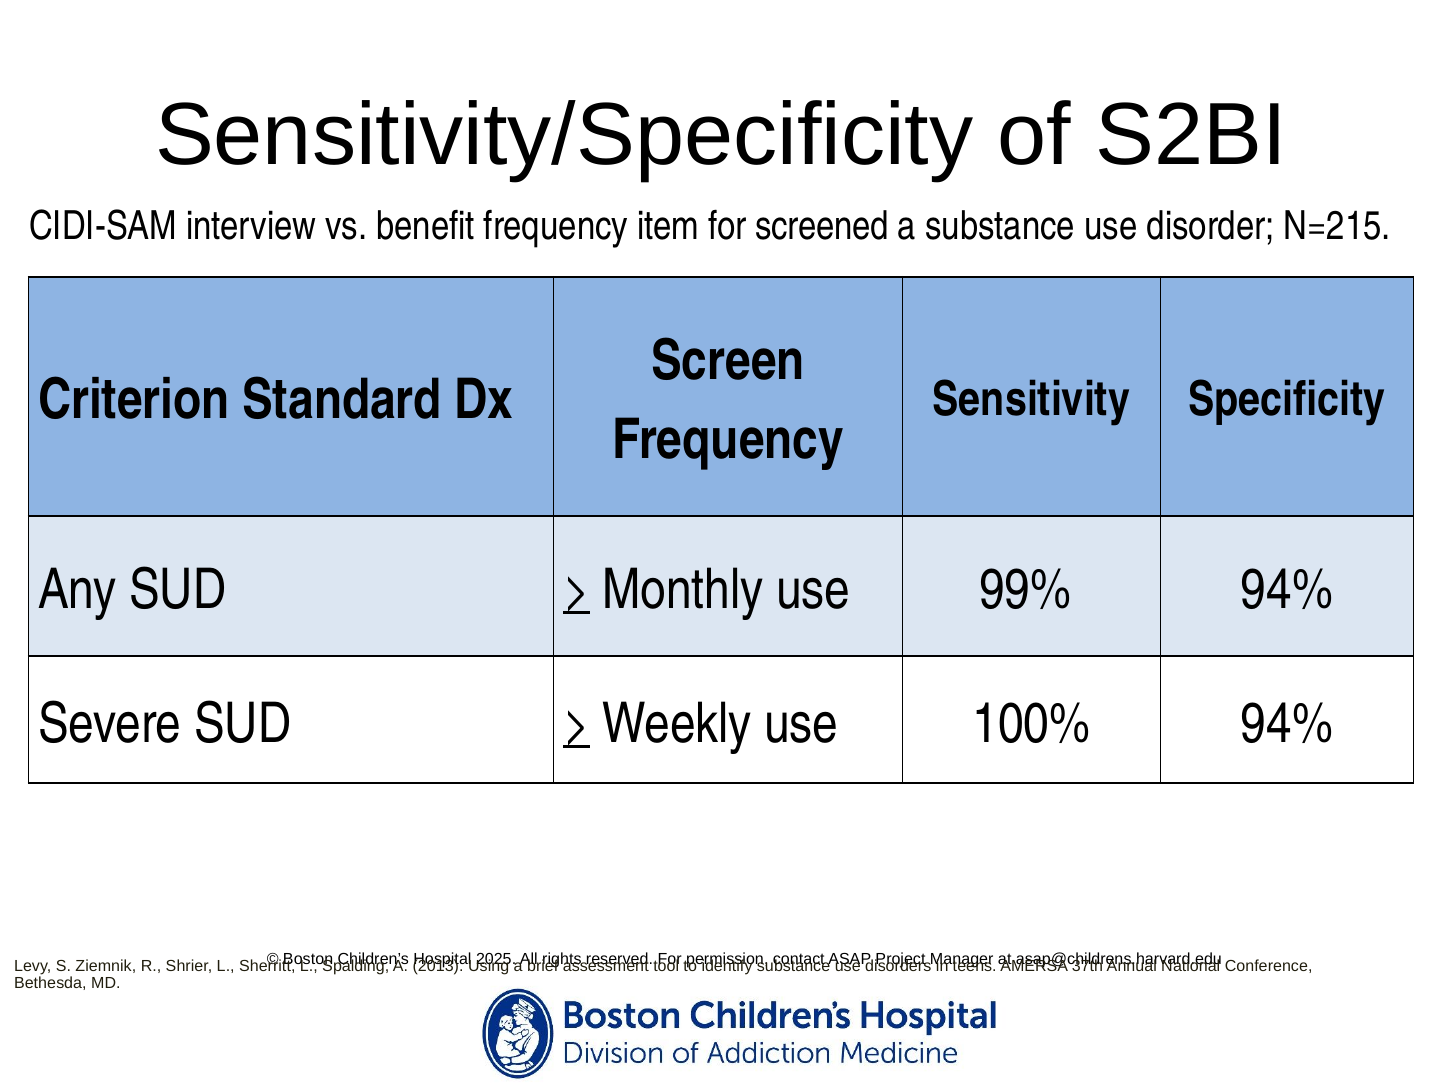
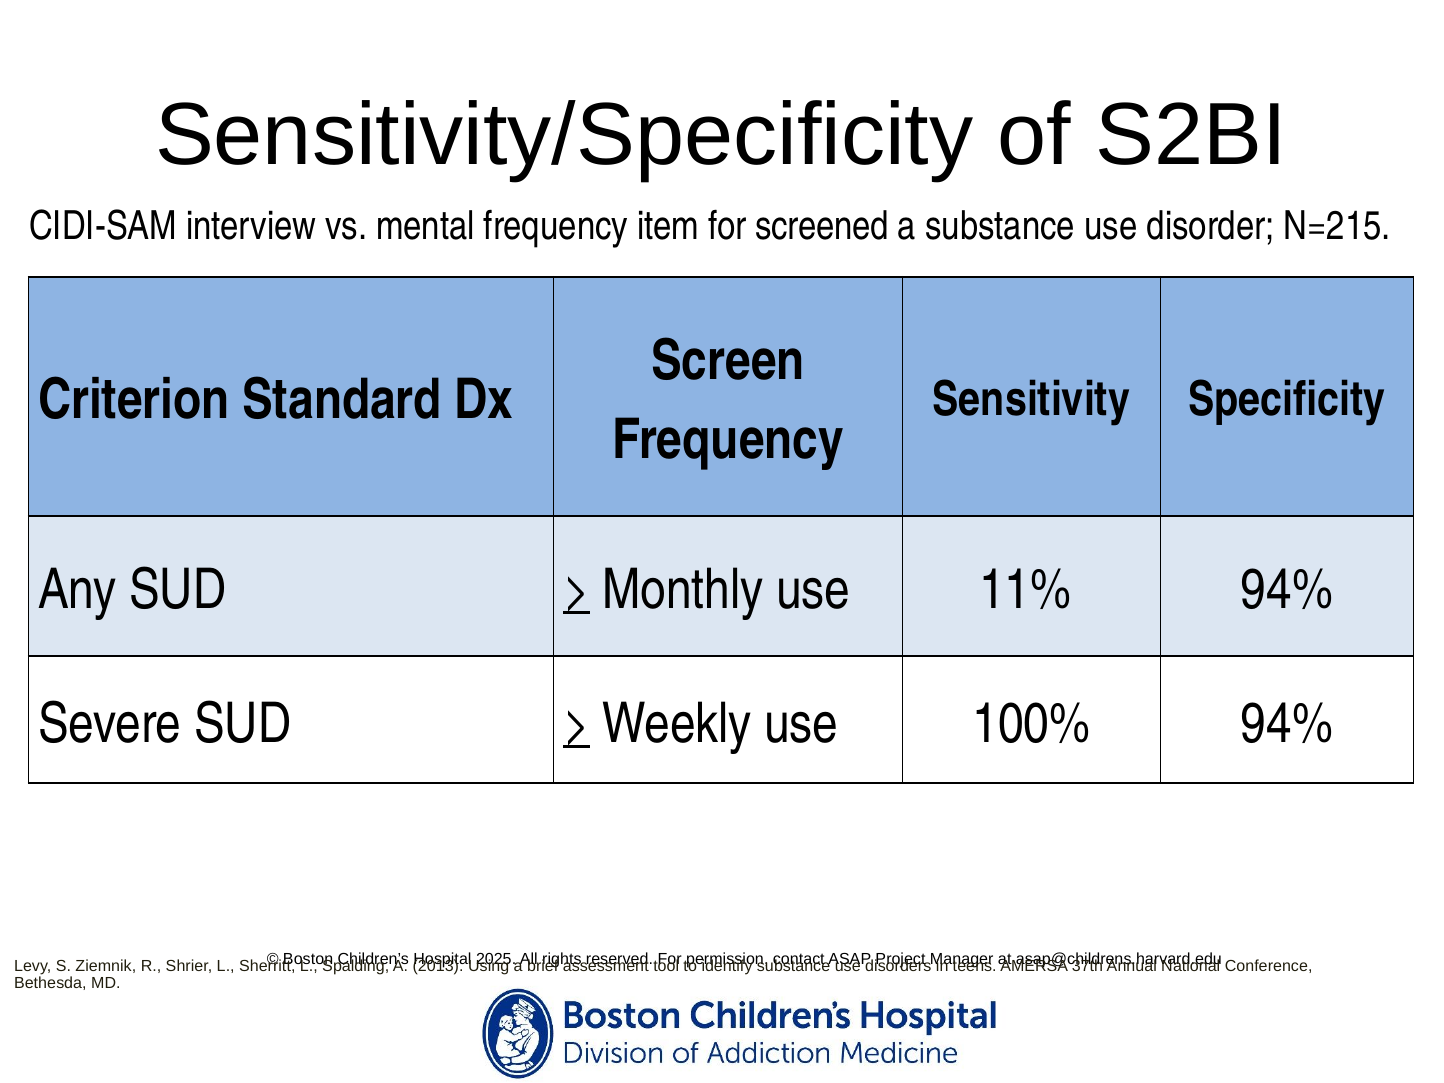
benefit: benefit -> mental
99%: 99% -> 11%
